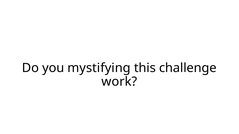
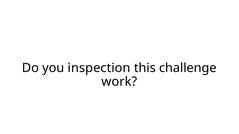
mystifying: mystifying -> inspection
